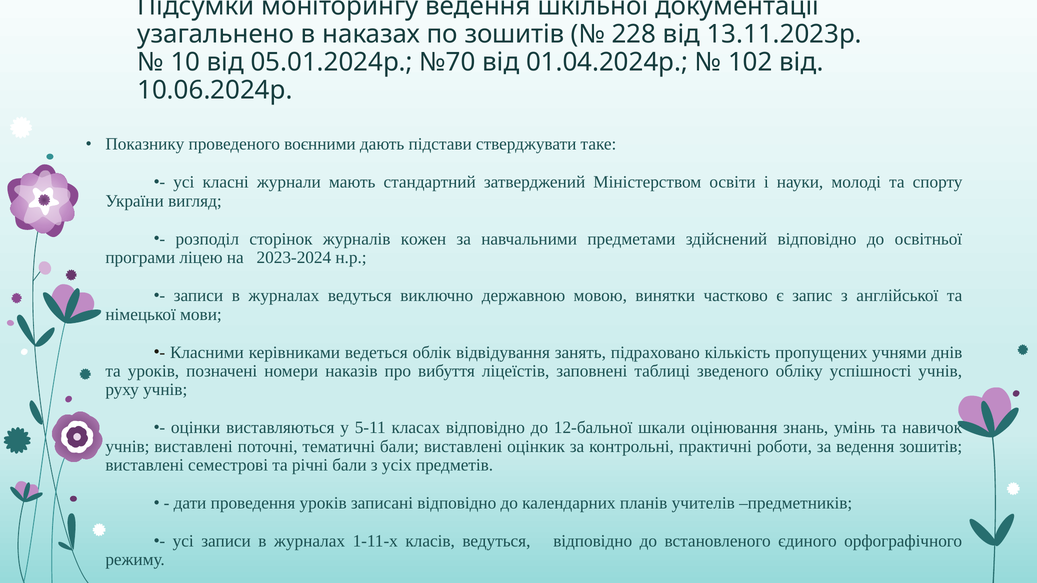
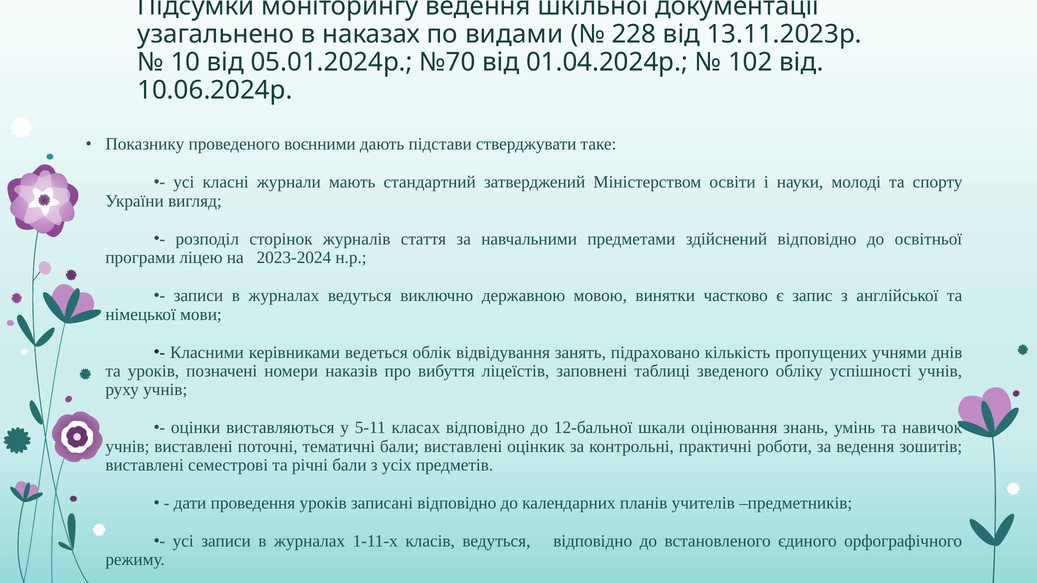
по зошитів: зошитів -> видами
кожен: кожен -> стаття
